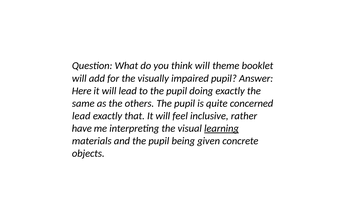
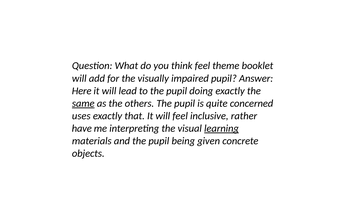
think will: will -> feel
same underline: none -> present
lead at (81, 116): lead -> uses
